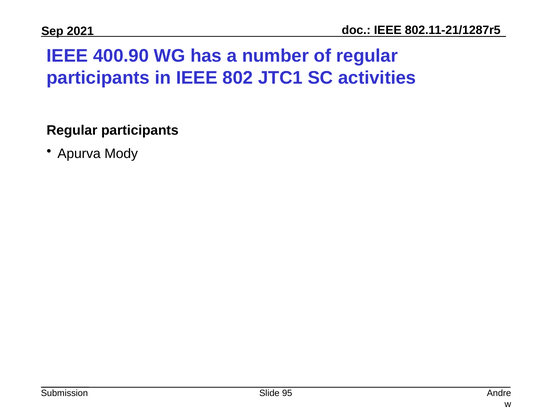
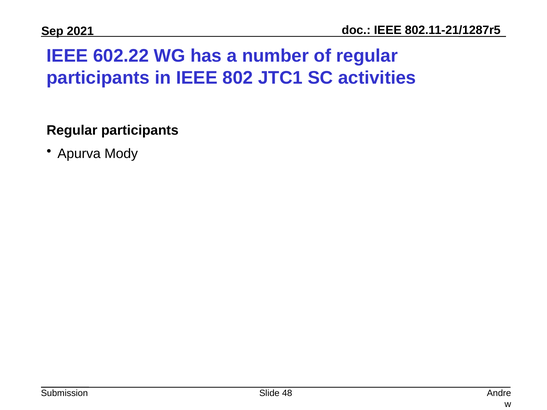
400.90: 400.90 -> 602.22
95: 95 -> 48
